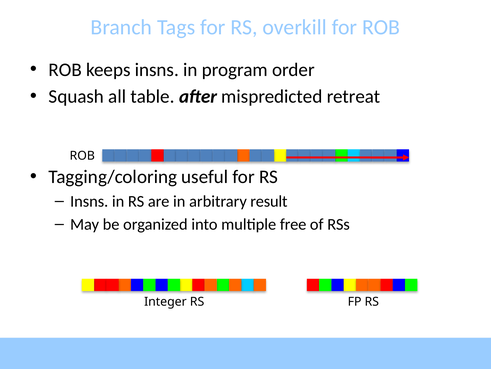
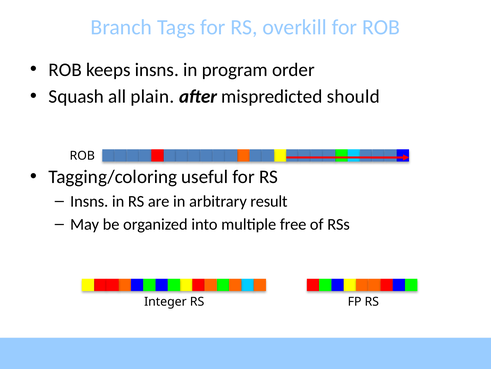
table: table -> plain
retreat: retreat -> should
